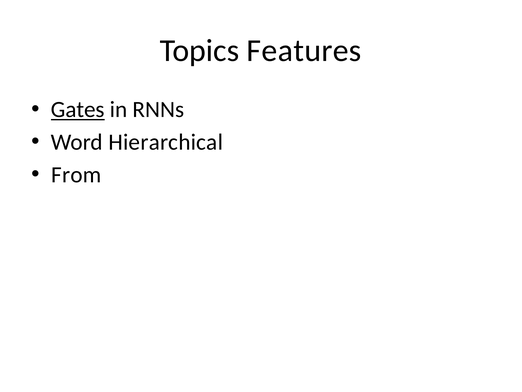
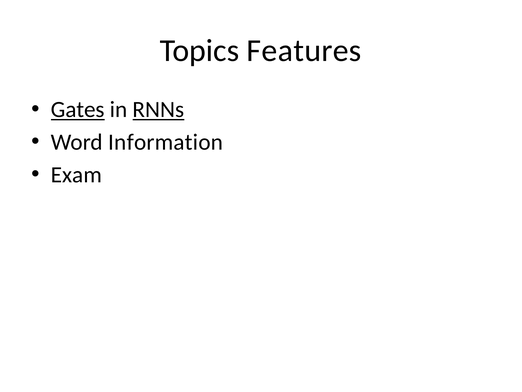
RNNs underline: none -> present
Hierarchical: Hierarchical -> Information
From: From -> Exam
